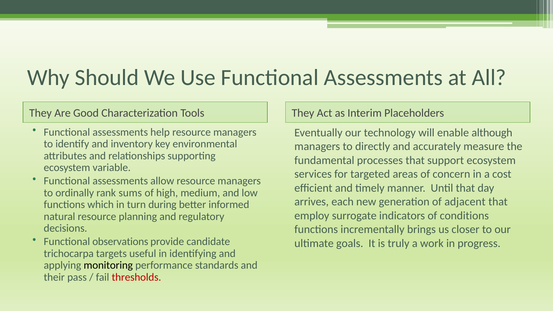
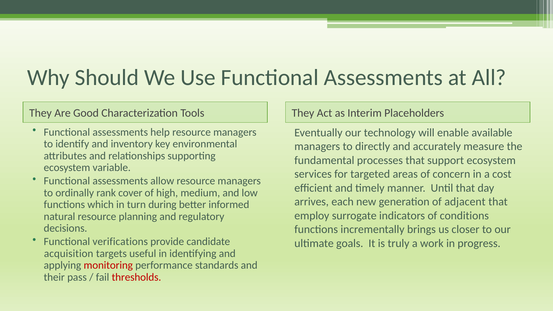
although: although -> available
sums: sums -> cover
observations: observations -> verifications
trichocarpa: trichocarpa -> acquisition
monitoring colour: black -> red
